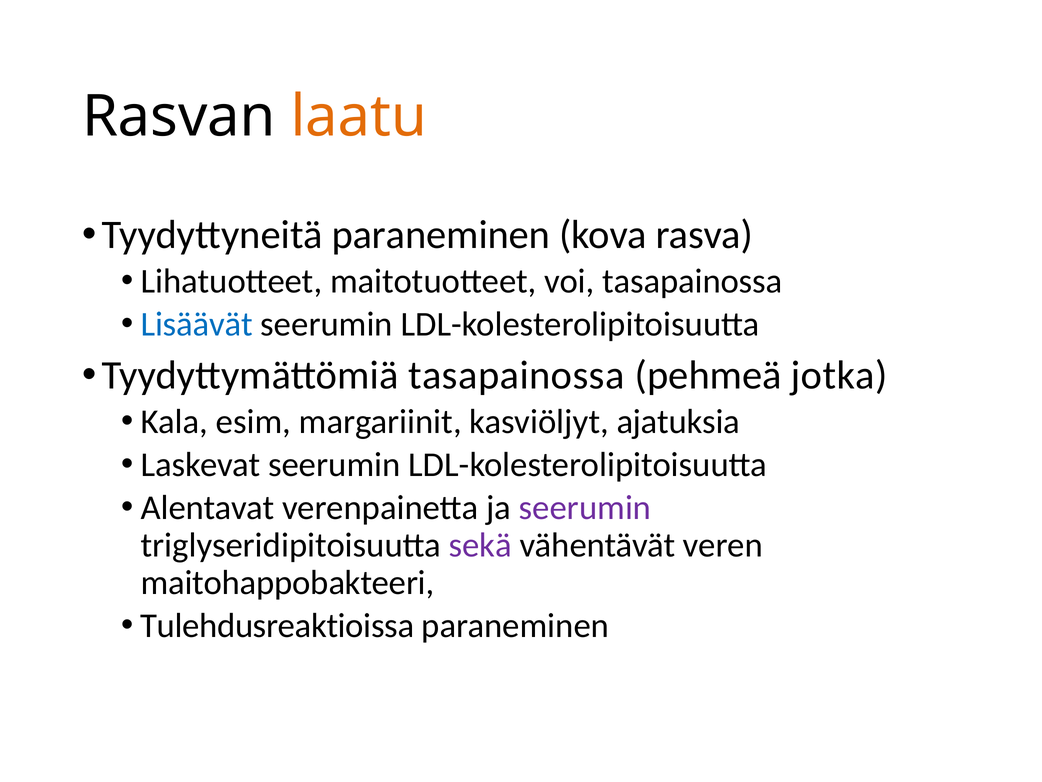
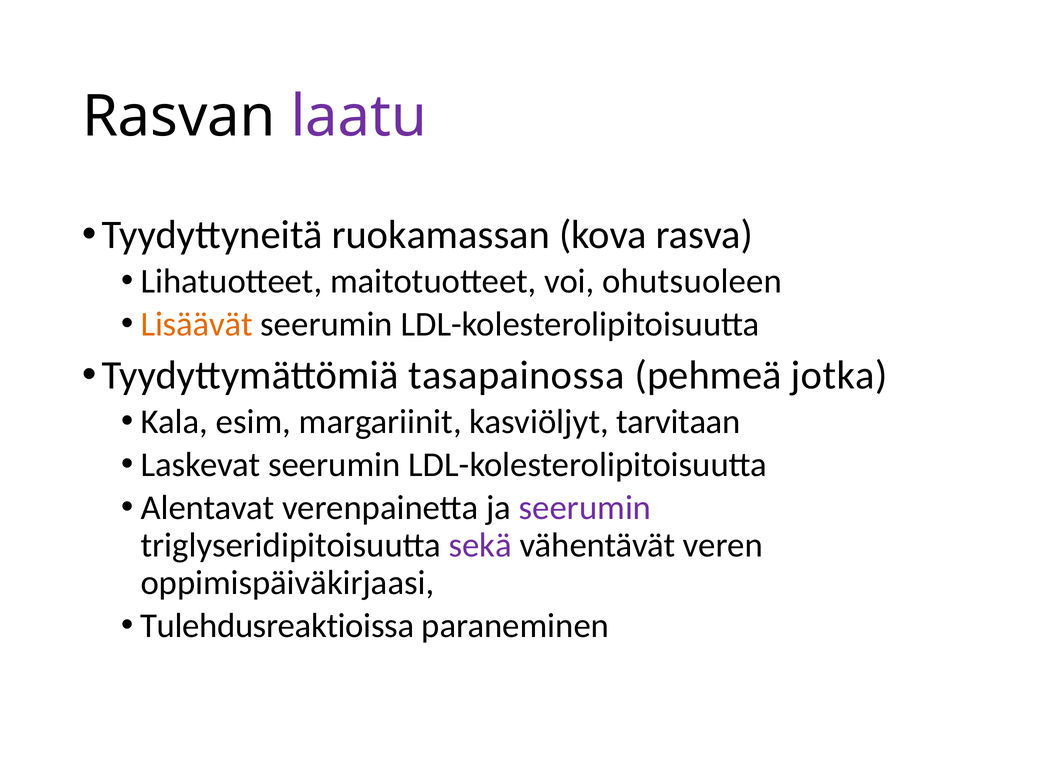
laatu colour: orange -> purple
Tyydyttyneitä paraneminen: paraneminen -> ruokamassan
voi tasapainossa: tasapainossa -> ohutsuoleen
Lisäävät colour: blue -> orange
ajatuksia: ajatuksia -> tarvitaan
maitohappobakteeri: maitohappobakteeri -> oppimispäiväkirjaasi
